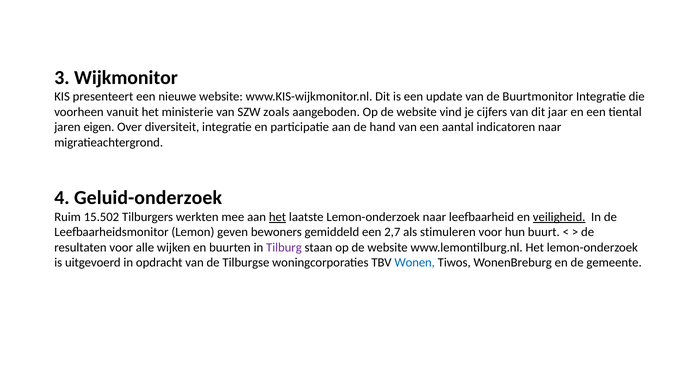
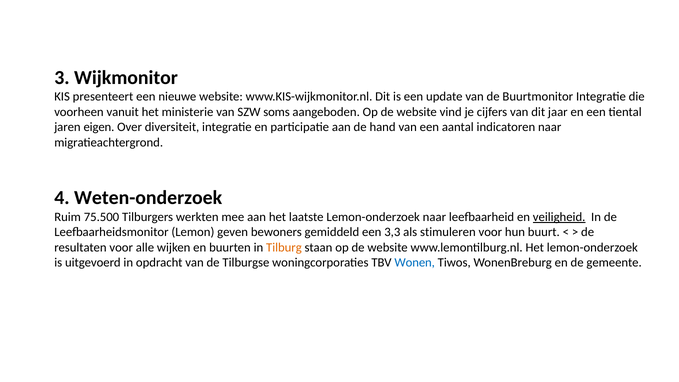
zoals: zoals -> soms
Geluid-onderzoek: Geluid-onderzoek -> Weten-onderzoek
15.502: 15.502 -> 75.500
het at (278, 217) underline: present -> none
2,7: 2,7 -> 3,3
Tilburg colour: purple -> orange
